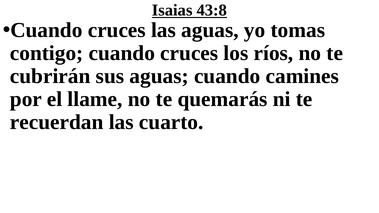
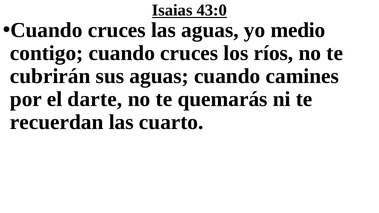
43:8: 43:8 -> 43:0
tomas: tomas -> medio
llame: llame -> darte
